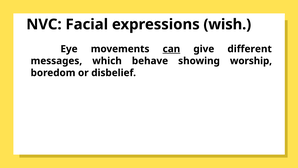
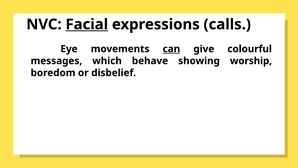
Facial underline: none -> present
wish: wish -> calls
different: different -> colourful
